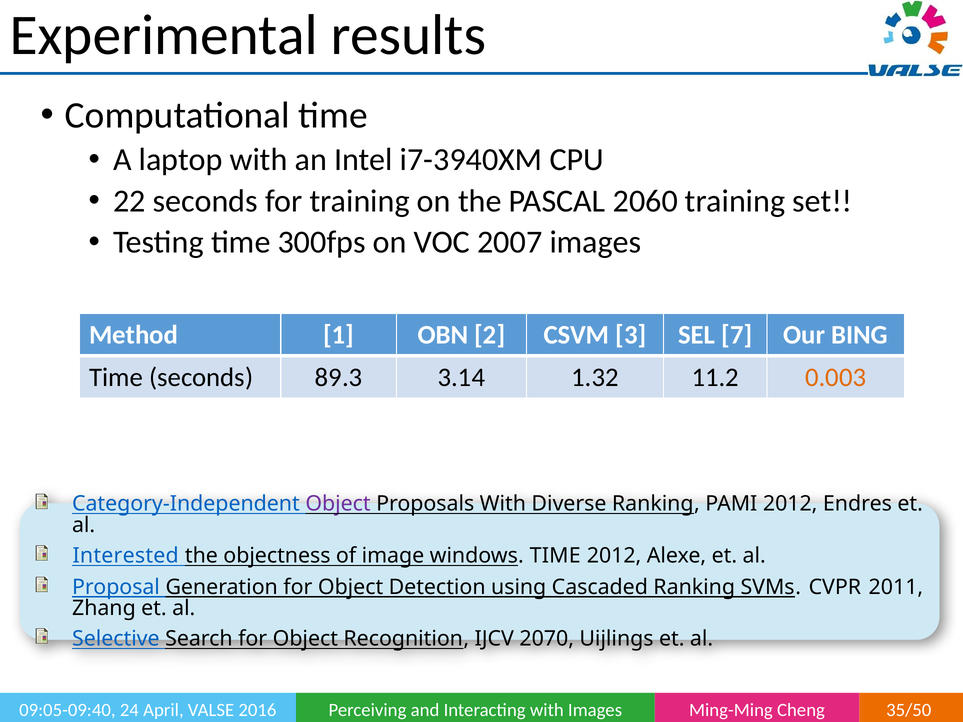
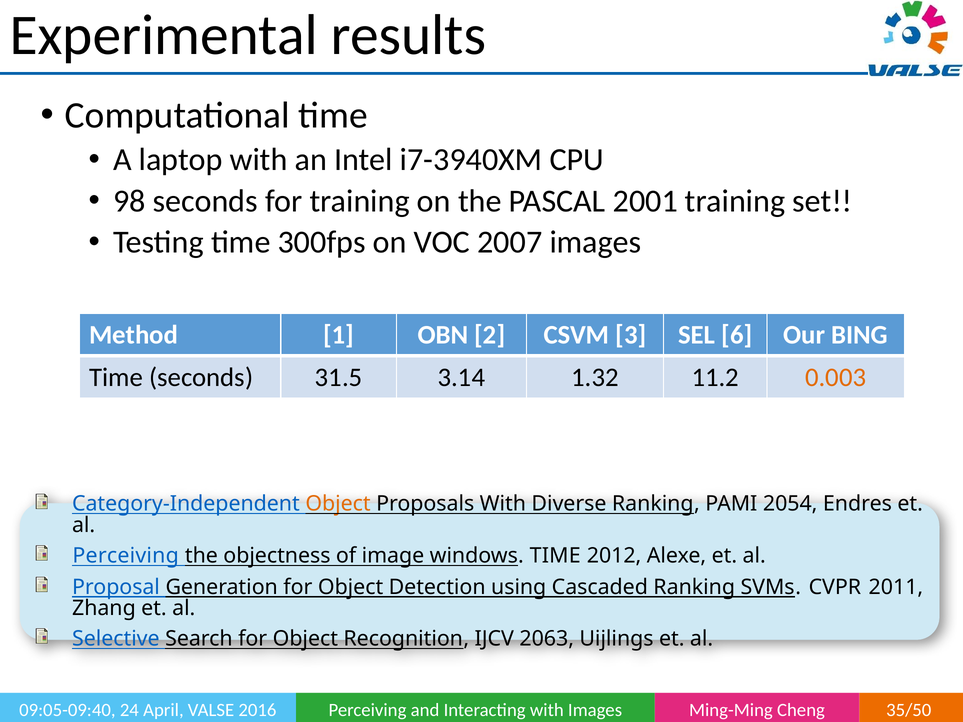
22: 22 -> 98
2060: 2060 -> 2001
7: 7 -> 6
89.3: 89.3 -> 31.5
Object at (338, 504) colour: purple -> orange
PAMI 2012: 2012 -> 2054
Interested at (126, 556): Interested -> Perceiving
2070: 2070 -> 2063
